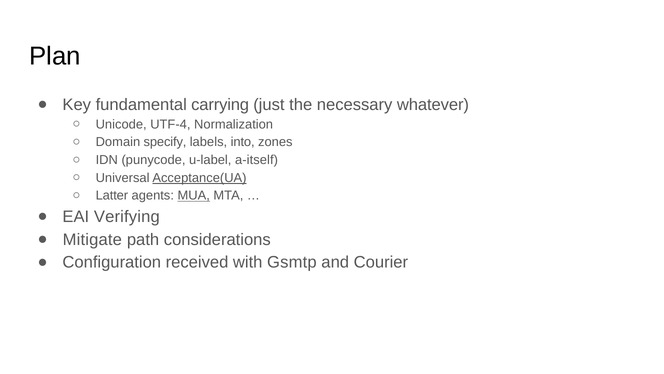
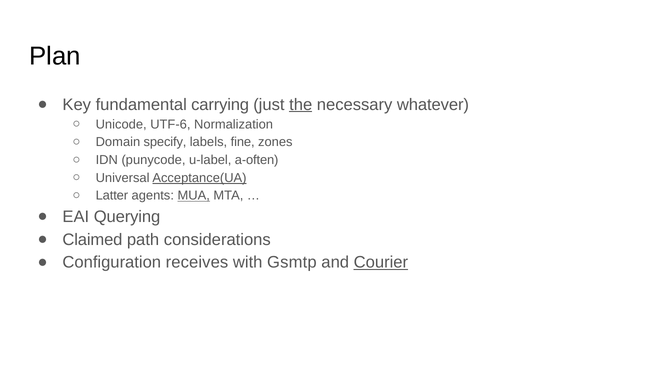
the underline: none -> present
UTF-4: UTF-4 -> UTF-6
into: into -> fine
a-itself: a-itself -> a-often
Verifying: Verifying -> Querying
Mitigate: Mitigate -> Claimed
received: received -> receives
Courier underline: none -> present
